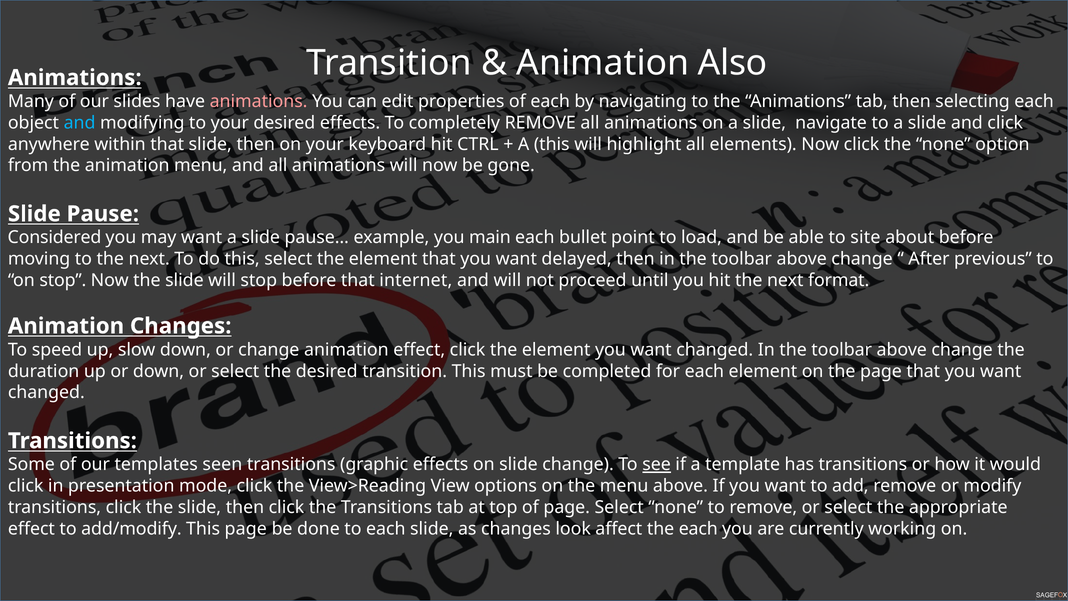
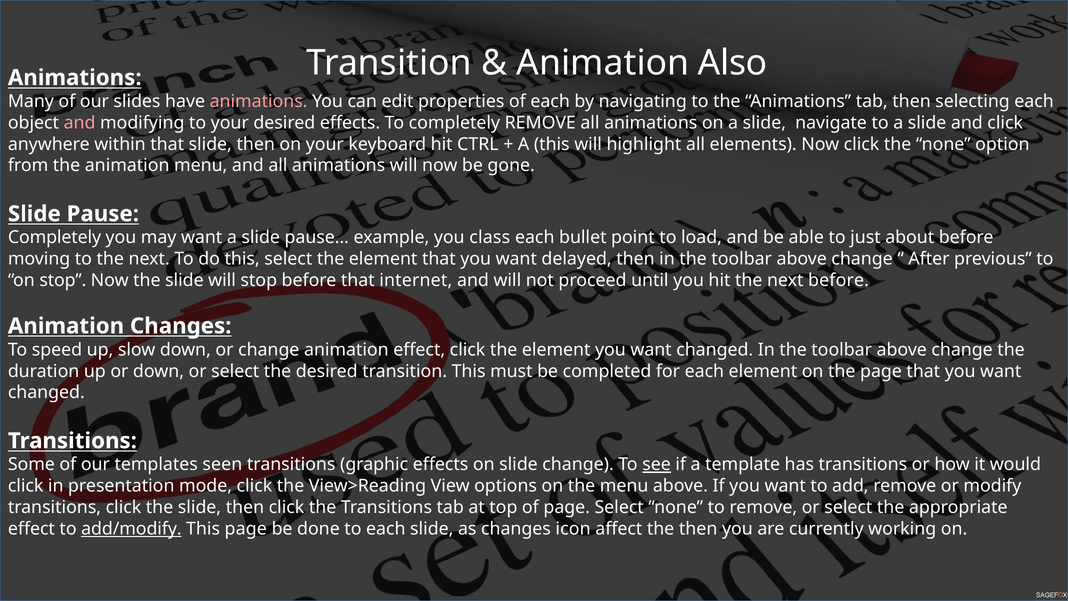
and at (80, 123) colour: light blue -> pink
Considered at (55, 238): Considered -> Completely
main: main -> class
site: site -> just
next format: format -> before
add/modify underline: none -> present
look: look -> icon
the each: each -> then
